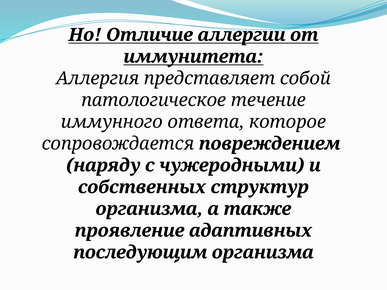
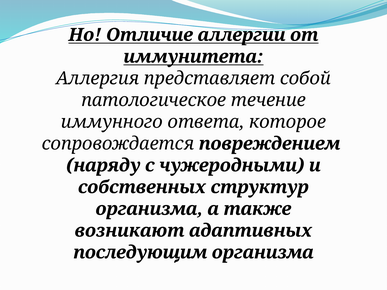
проявление: проявление -> возникают
